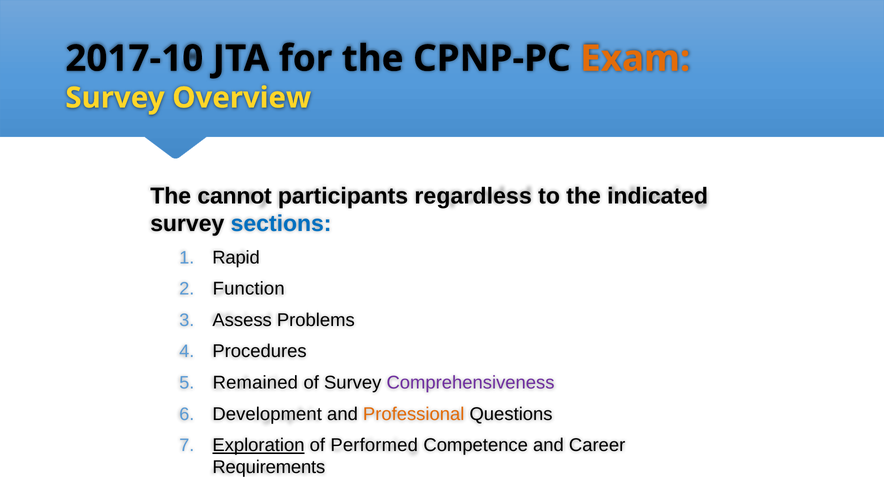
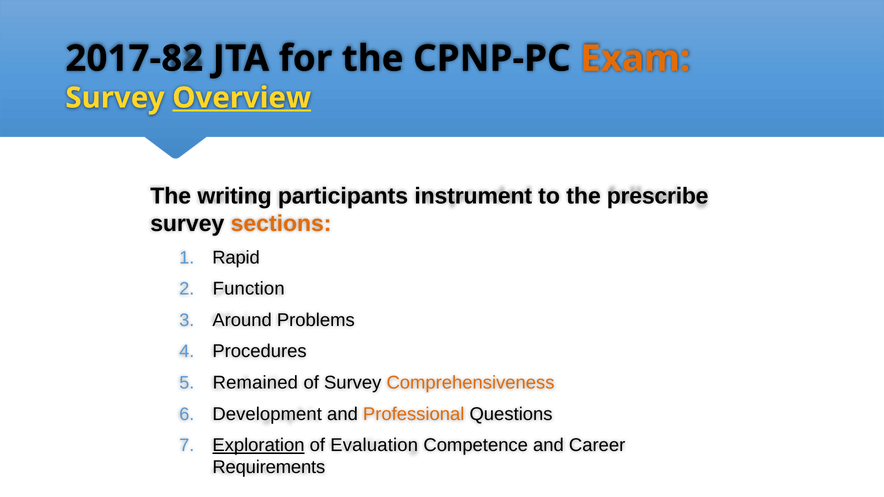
2017-10: 2017-10 -> 2017-82
Overview underline: none -> present
cannot: cannot -> writing
regardless: regardless -> instrument
indicated: indicated -> prescribe
sections colour: blue -> orange
Assess: Assess -> Around
Comprehensiveness colour: purple -> orange
Performed: Performed -> Evaluation
